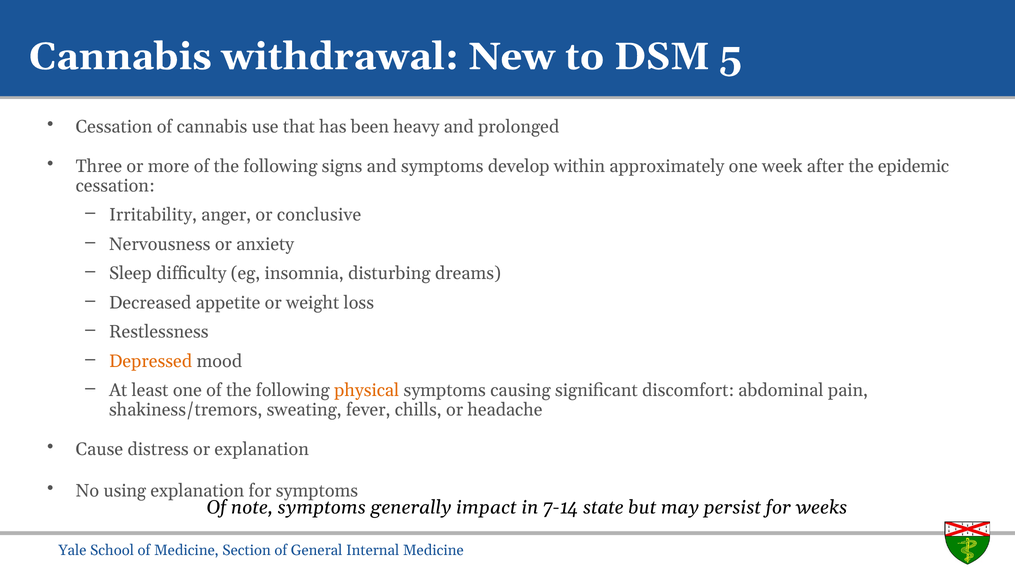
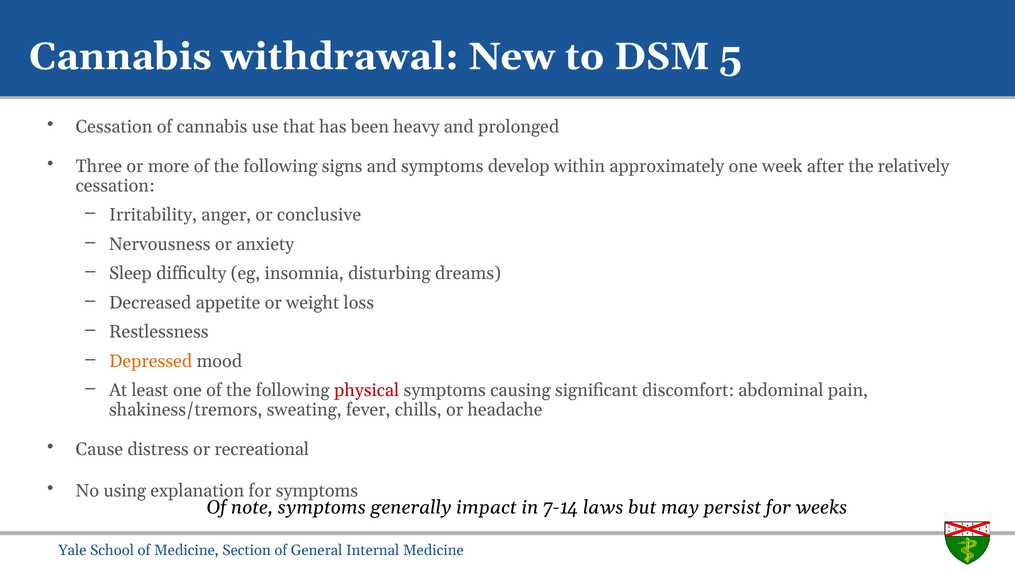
epidemic: epidemic -> relatively
physical colour: orange -> red
or explanation: explanation -> recreational
state: state -> laws
